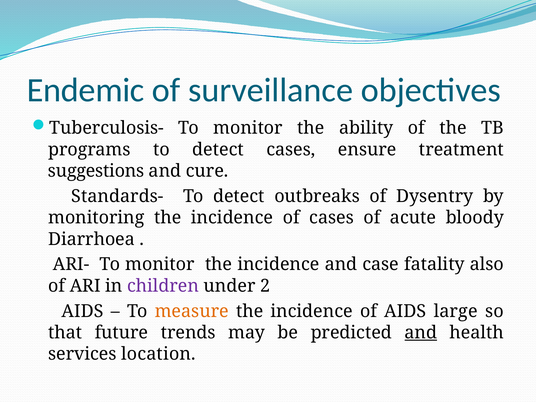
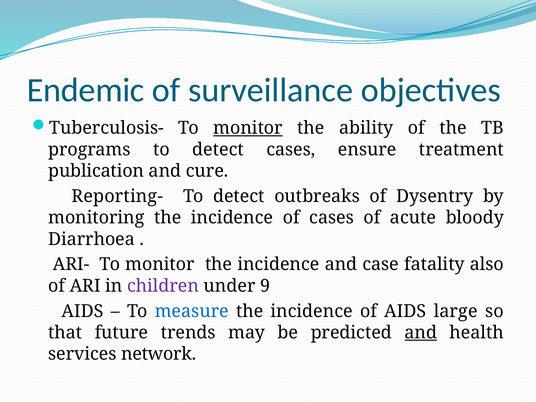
monitor at (248, 128) underline: none -> present
suggestions: suggestions -> publication
Standards-: Standards- -> Reporting-
2: 2 -> 9
measure colour: orange -> blue
location: location -> network
